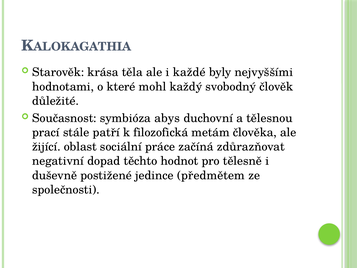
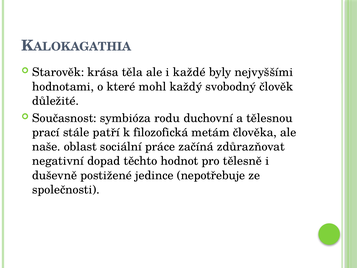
abys: abys -> rodu
žijící: žijící -> naše
předmětem: předmětem -> nepotřebuje
